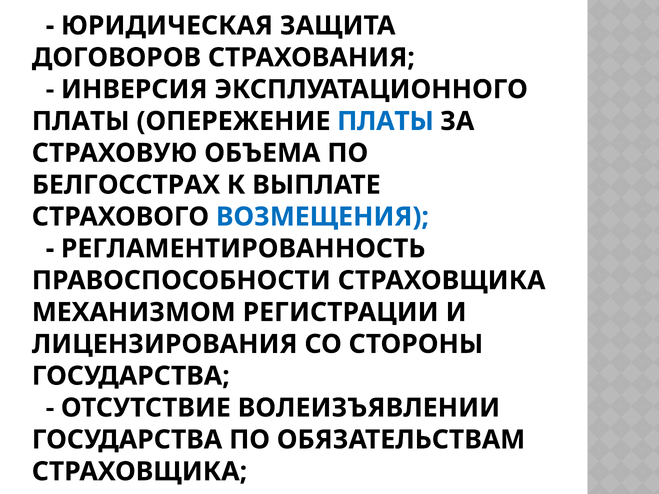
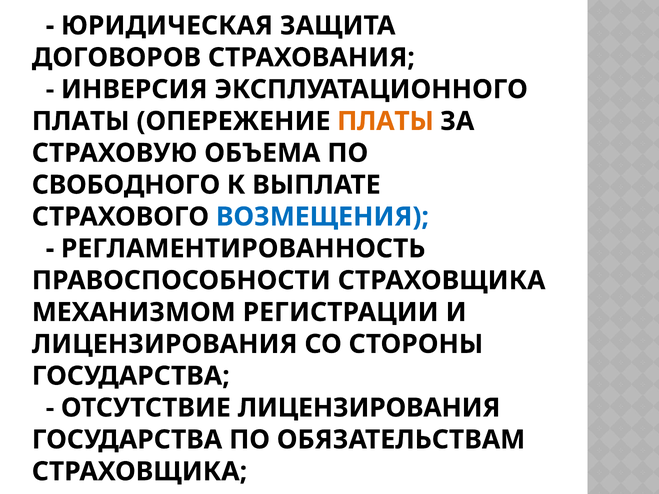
ПЛАТЫ at (385, 121) colour: blue -> orange
БЕЛГОССТРАХ: БЕЛГОССТРАХ -> СВОБОДНОГО
ОТСУТСТВИЕ ВОЛЕИЗЪЯВЛЕНИИ: ВОЛЕИЗЪЯВЛЕНИИ -> ЛИЦЕНЗИРОВАНИЯ
